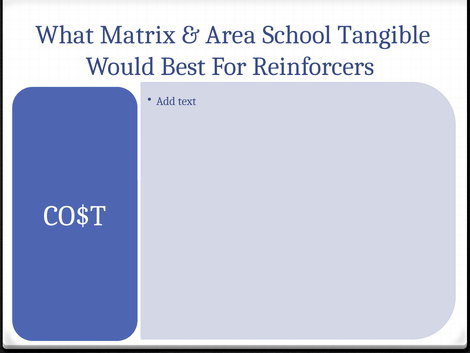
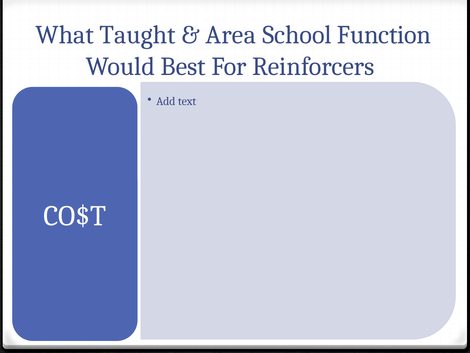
Matrix: Matrix -> Taught
Tangible: Tangible -> Function
